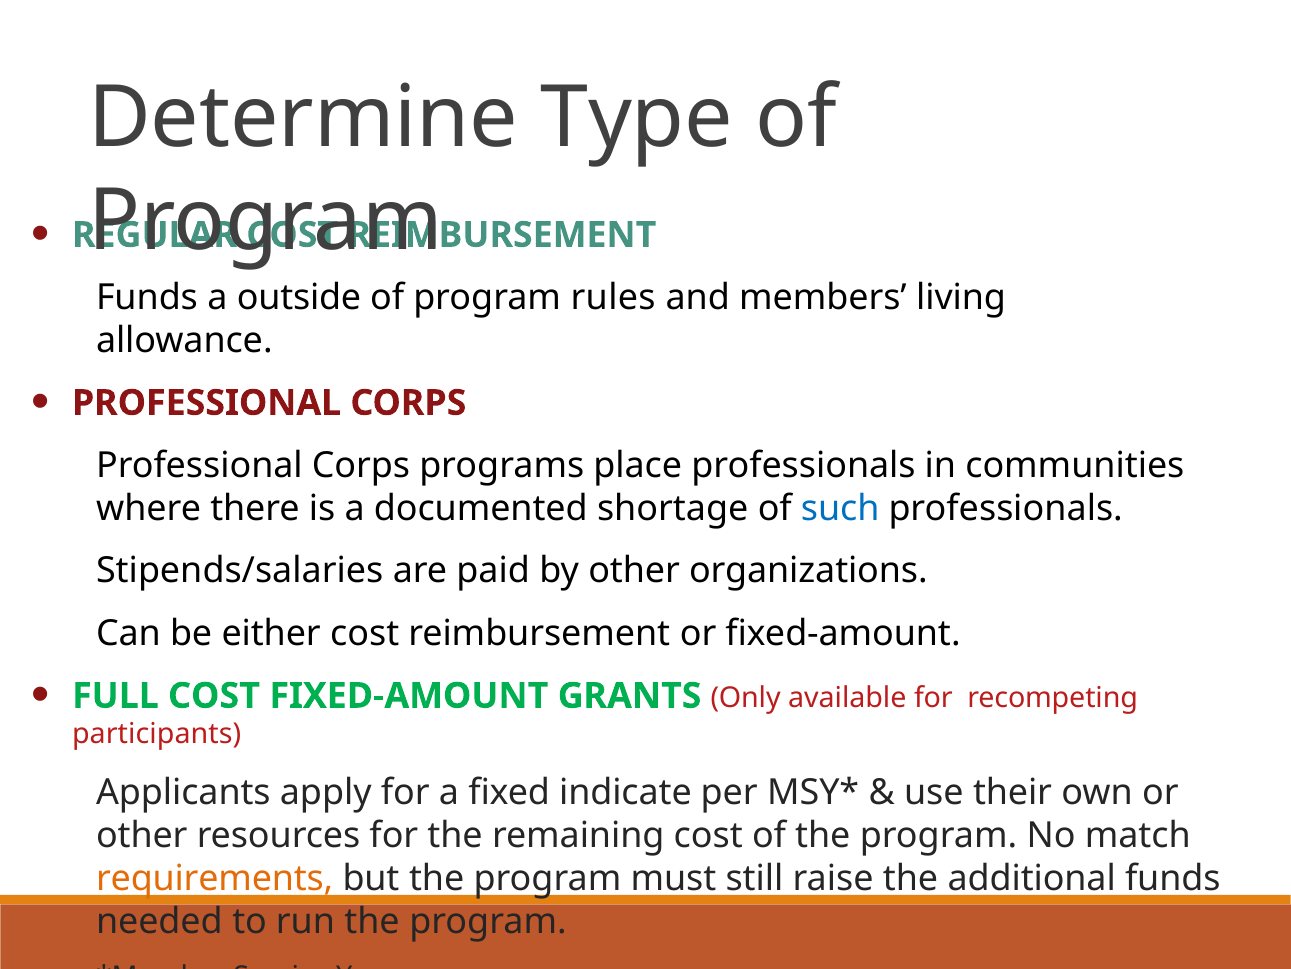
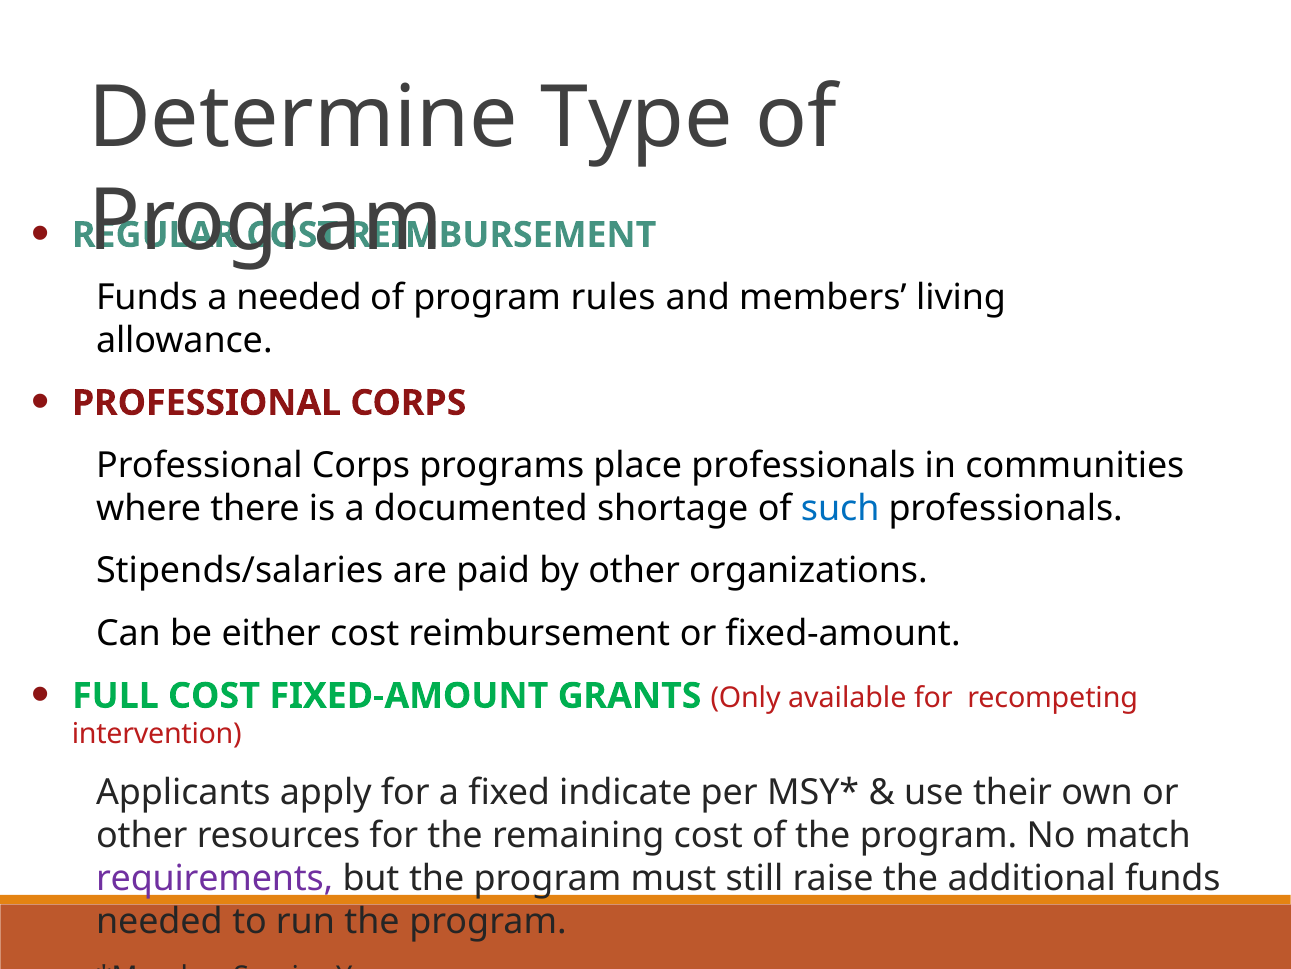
a outside: outside -> needed
participants: participants -> intervention
requirements colour: orange -> purple
